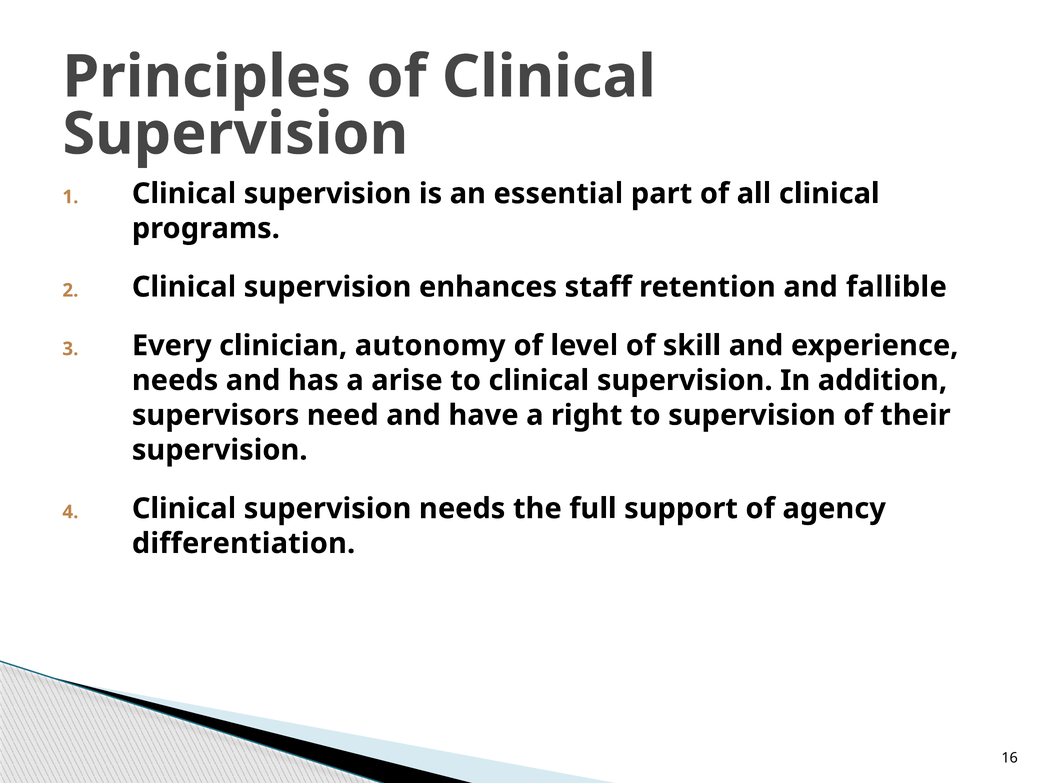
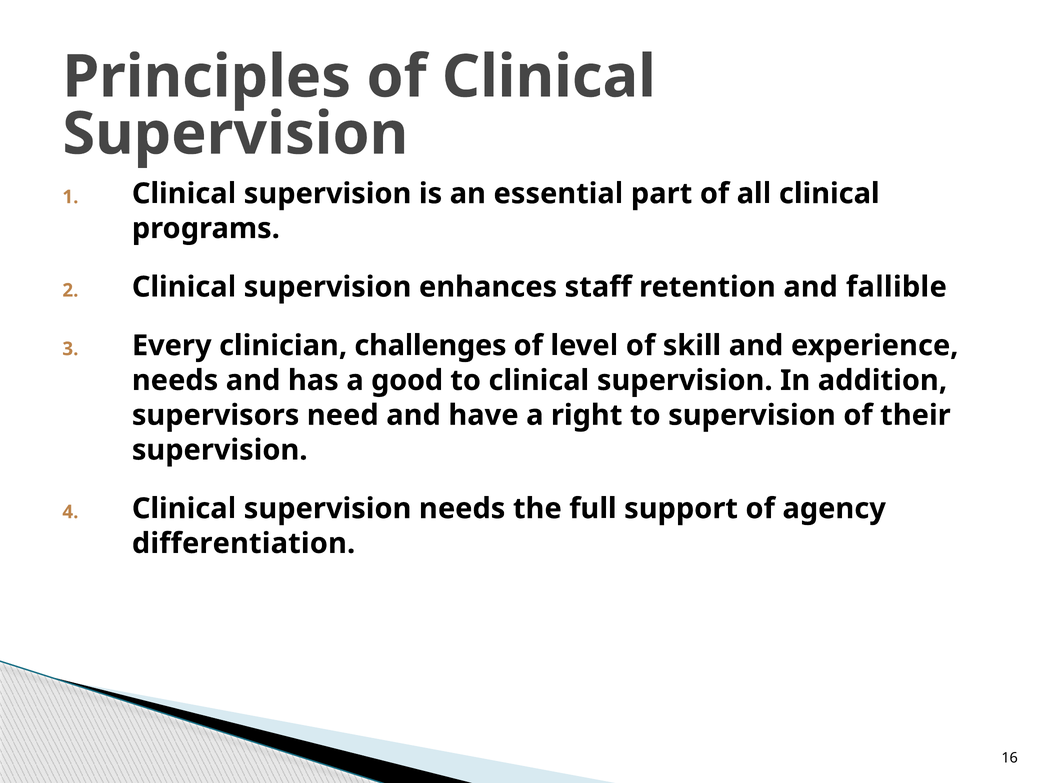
autonomy: autonomy -> challenges
arise: arise -> good
